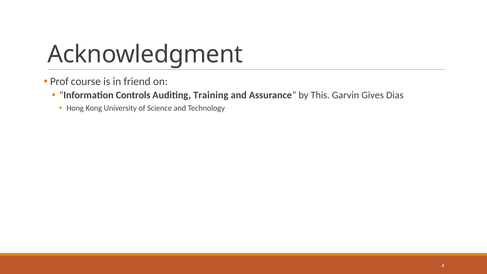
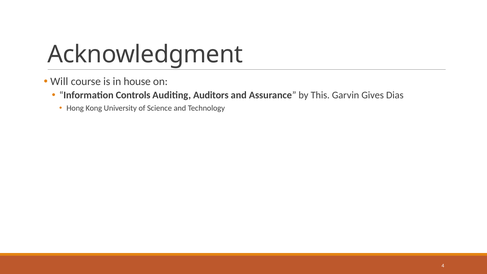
Prof: Prof -> Will
friend: friend -> house
Training: Training -> Auditors
